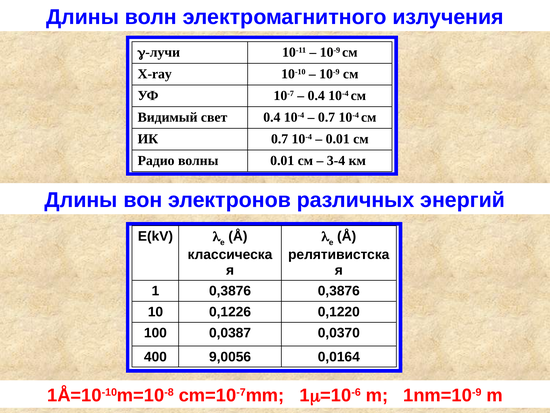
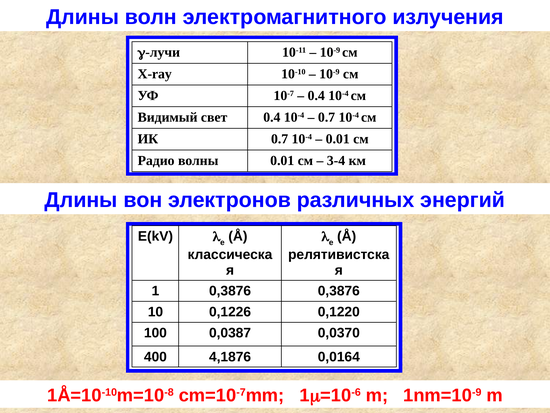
9,0056: 9,0056 -> 4,1876
